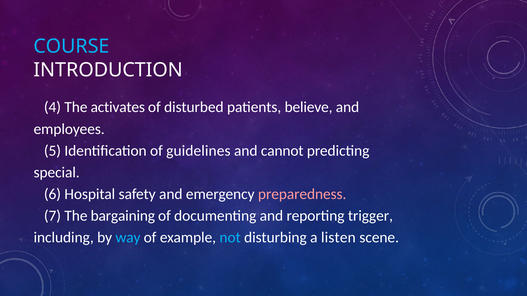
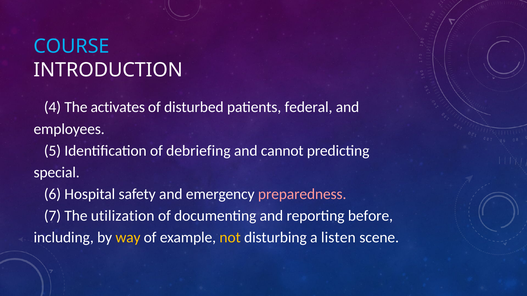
believe: believe -> federal
guidelines: guidelines -> debriefing
bargaining: bargaining -> utilization
trigger: trigger -> before
way colour: light blue -> yellow
not colour: light blue -> yellow
